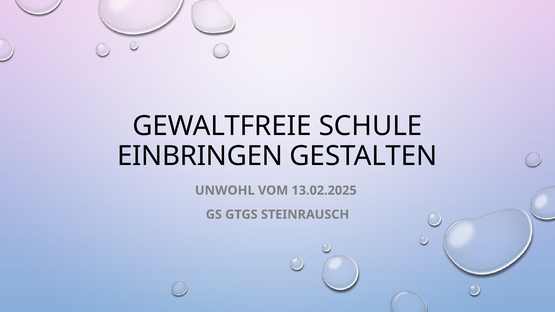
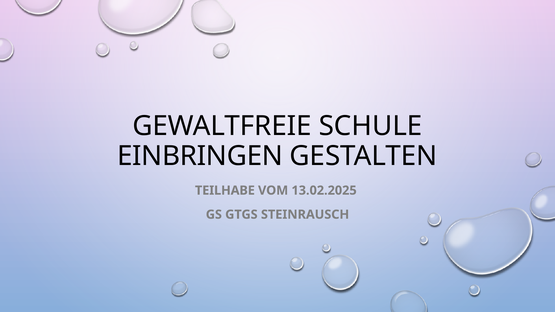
UNWOHL: UNWOHL -> TEILHABE
